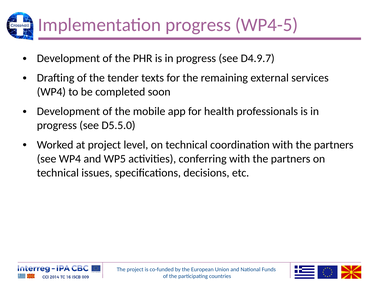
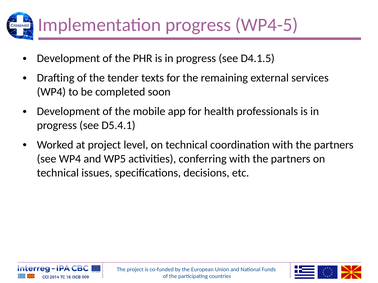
D4.9.7: D4.9.7 -> D4.1.5
D5.5.0: D5.5.0 -> D5.4.1
